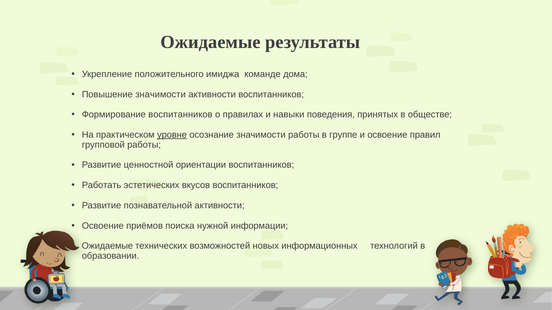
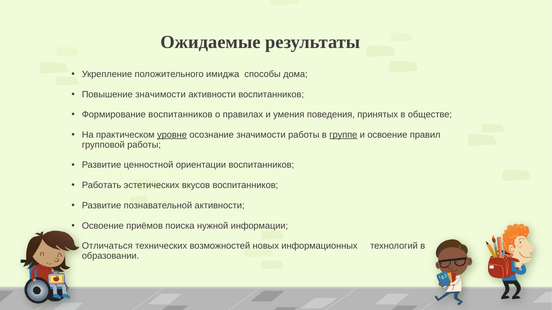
команде: команде -> способы
навыки: навыки -> умения
группе underline: none -> present
Ожидаемые at (107, 246): Ожидаемые -> Отличаться
